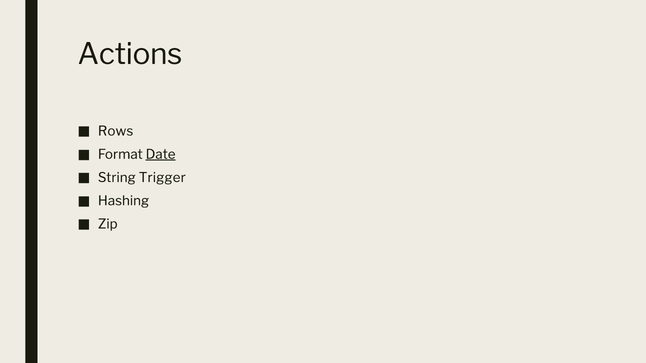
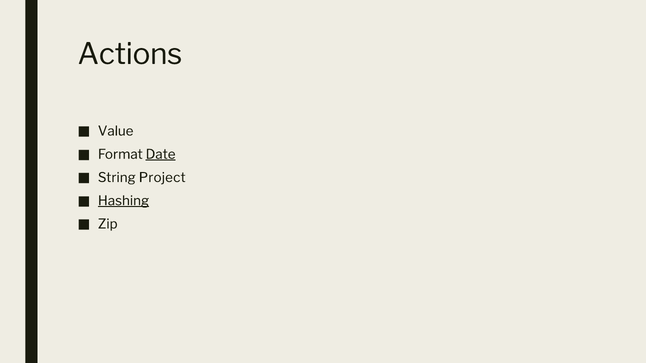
Rows: Rows -> Value
Trigger: Trigger -> Project
Hashing underline: none -> present
